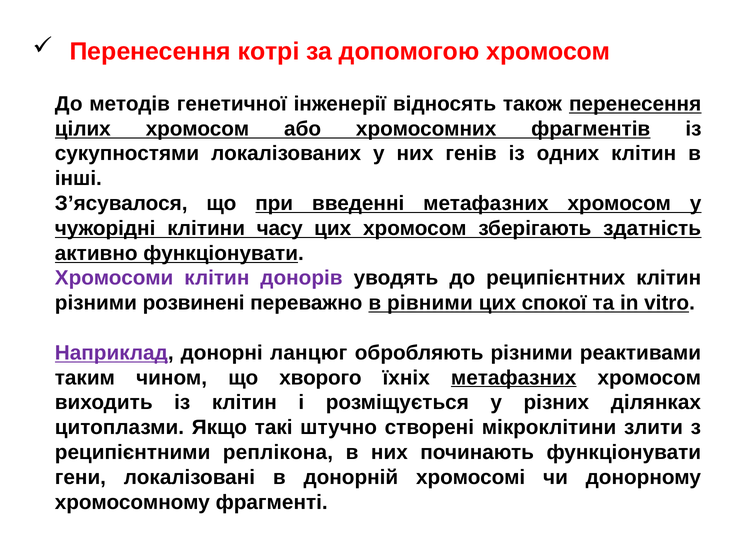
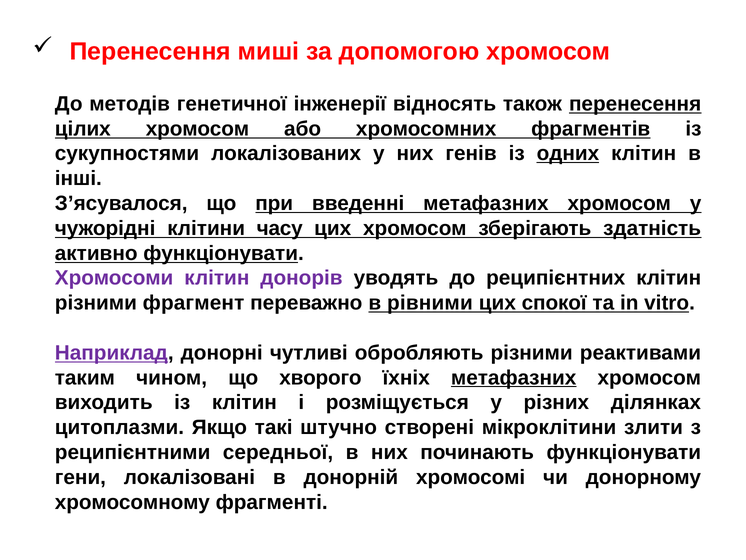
котрі: котрі -> миші
одних underline: none -> present
розвинені: розвинені -> фрагмент
ланцюг: ланцюг -> чутливі
реплікона: реплікона -> середньої
